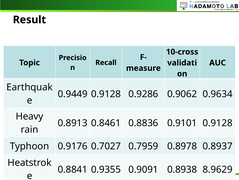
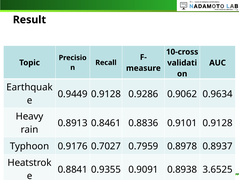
8.9629: 8.9629 -> 3.6525
